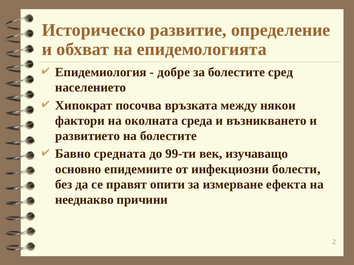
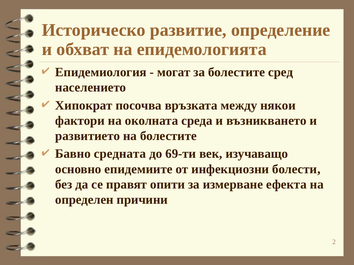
добре: добре -> могат
99-ти: 99-ти -> 69-ти
нееднакво: нееднакво -> определен
